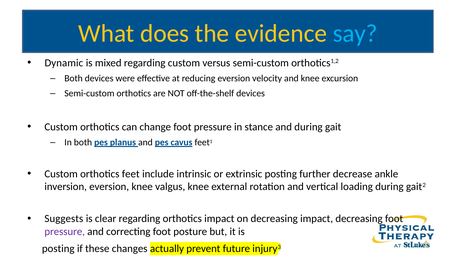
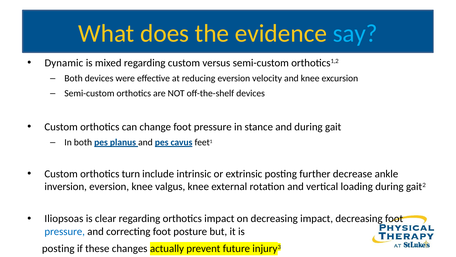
feet: feet -> turn
Suggests: Suggests -> Iliopsoas
pressure at (65, 231) colour: purple -> blue
